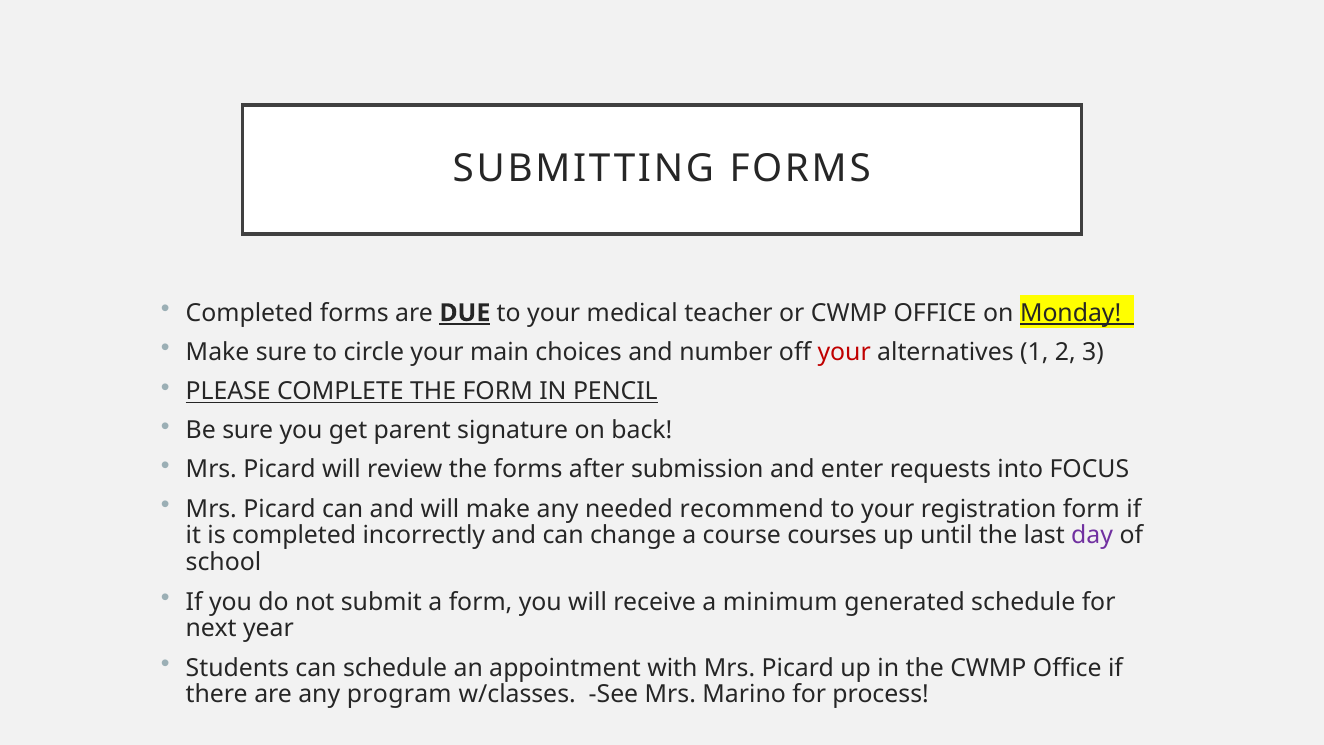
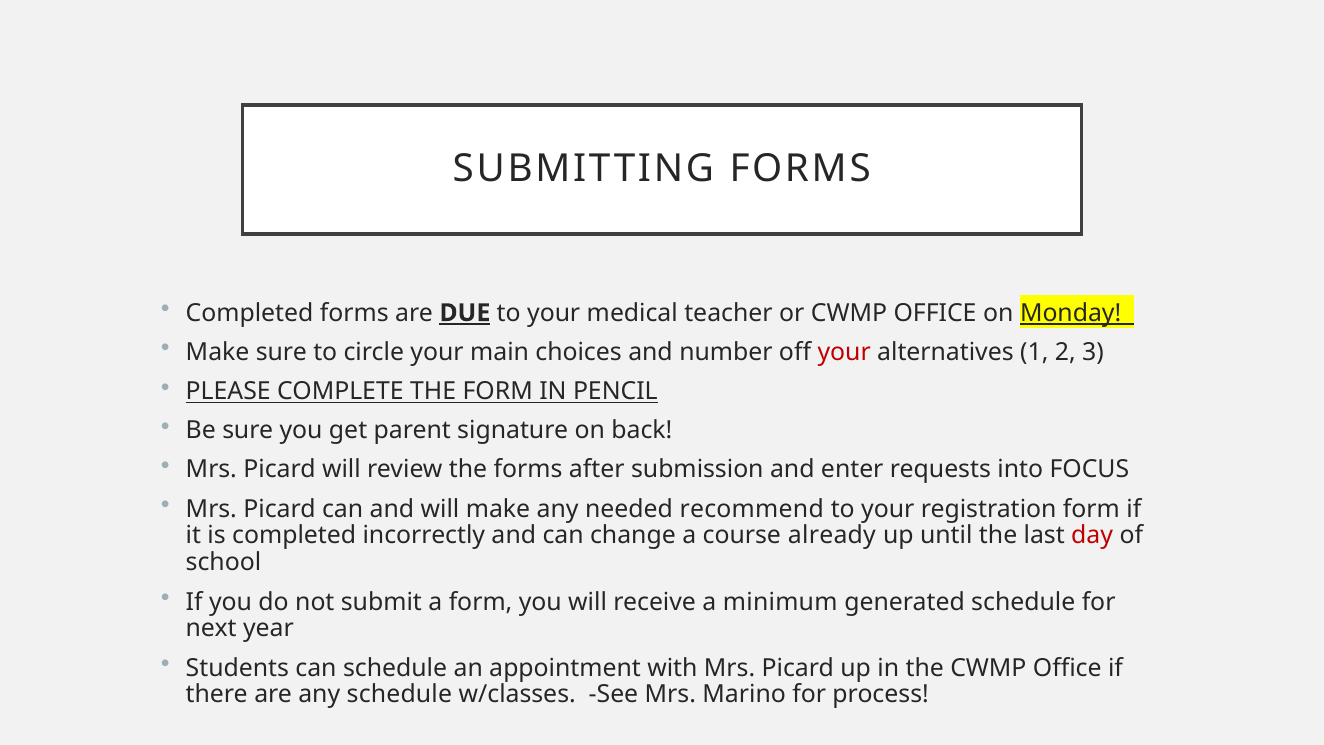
courses: courses -> already
day colour: purple -> red
any program: program -> schedule
